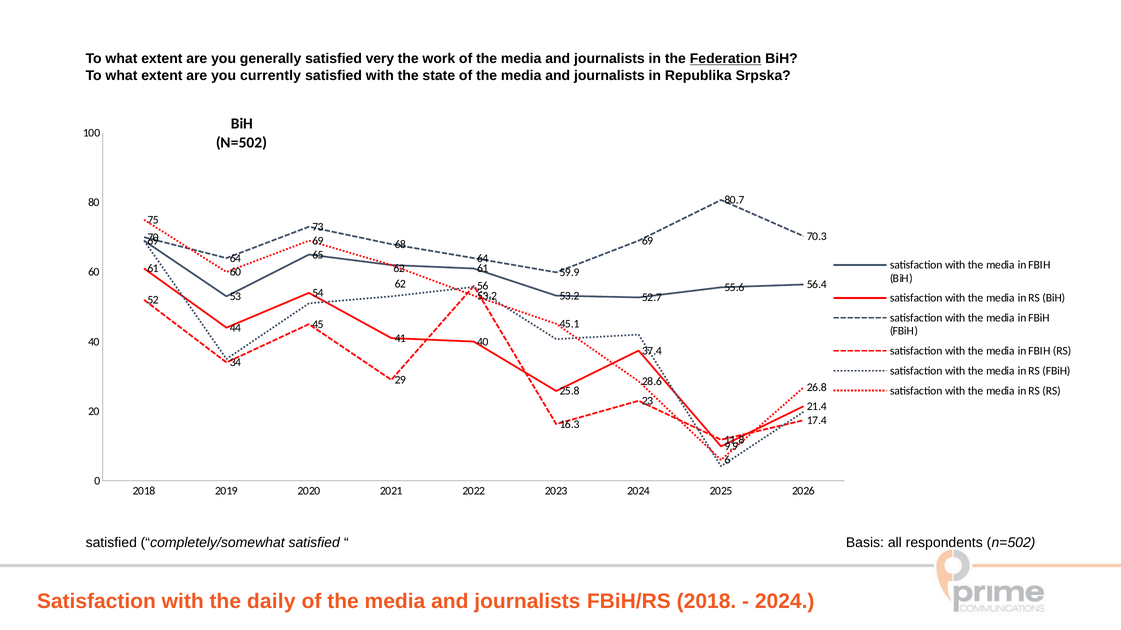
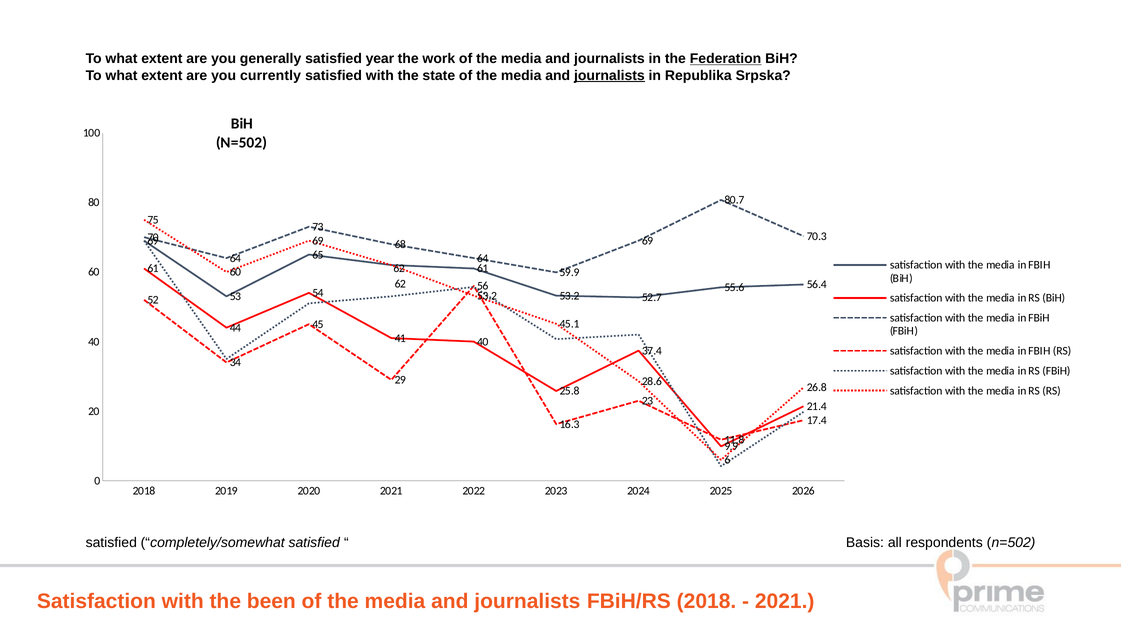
very: very -> year
journalists at (609, 76) underline: none -> present
daily: daily -> been
2024 at (785, 602): 2024 -> 2021
